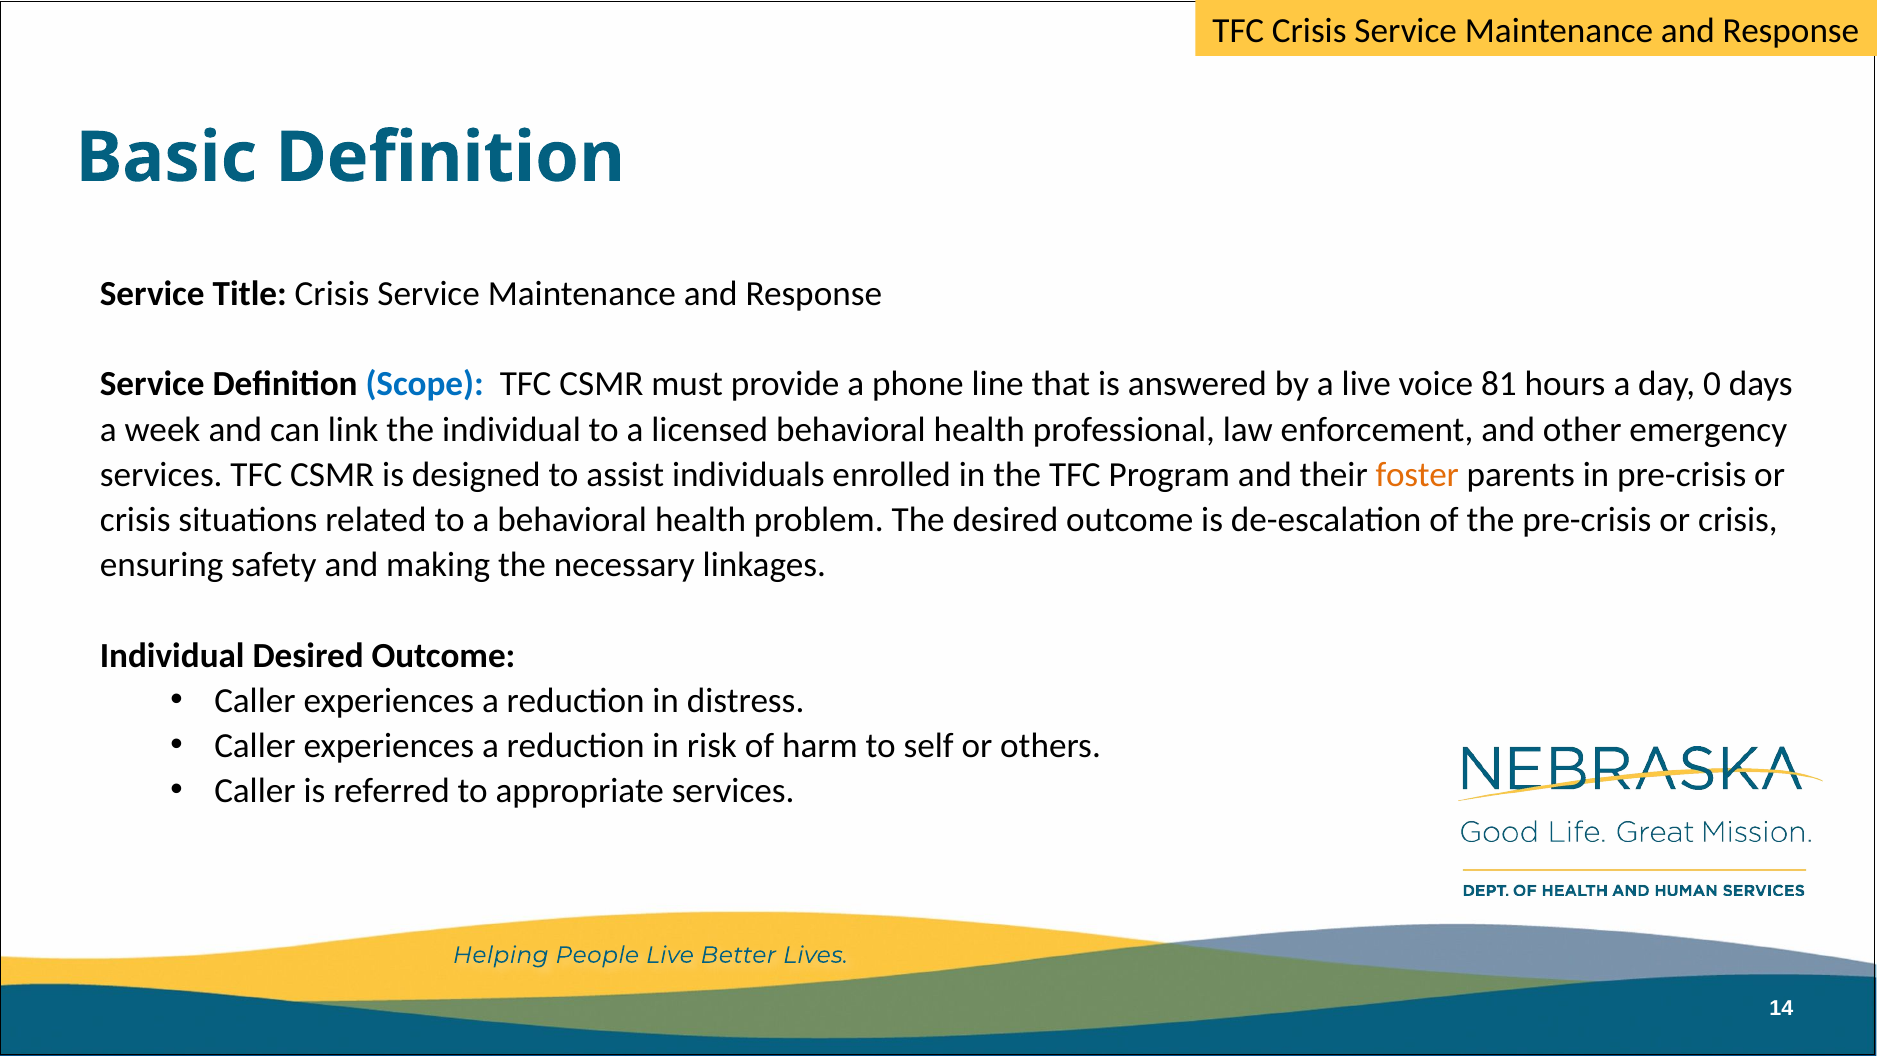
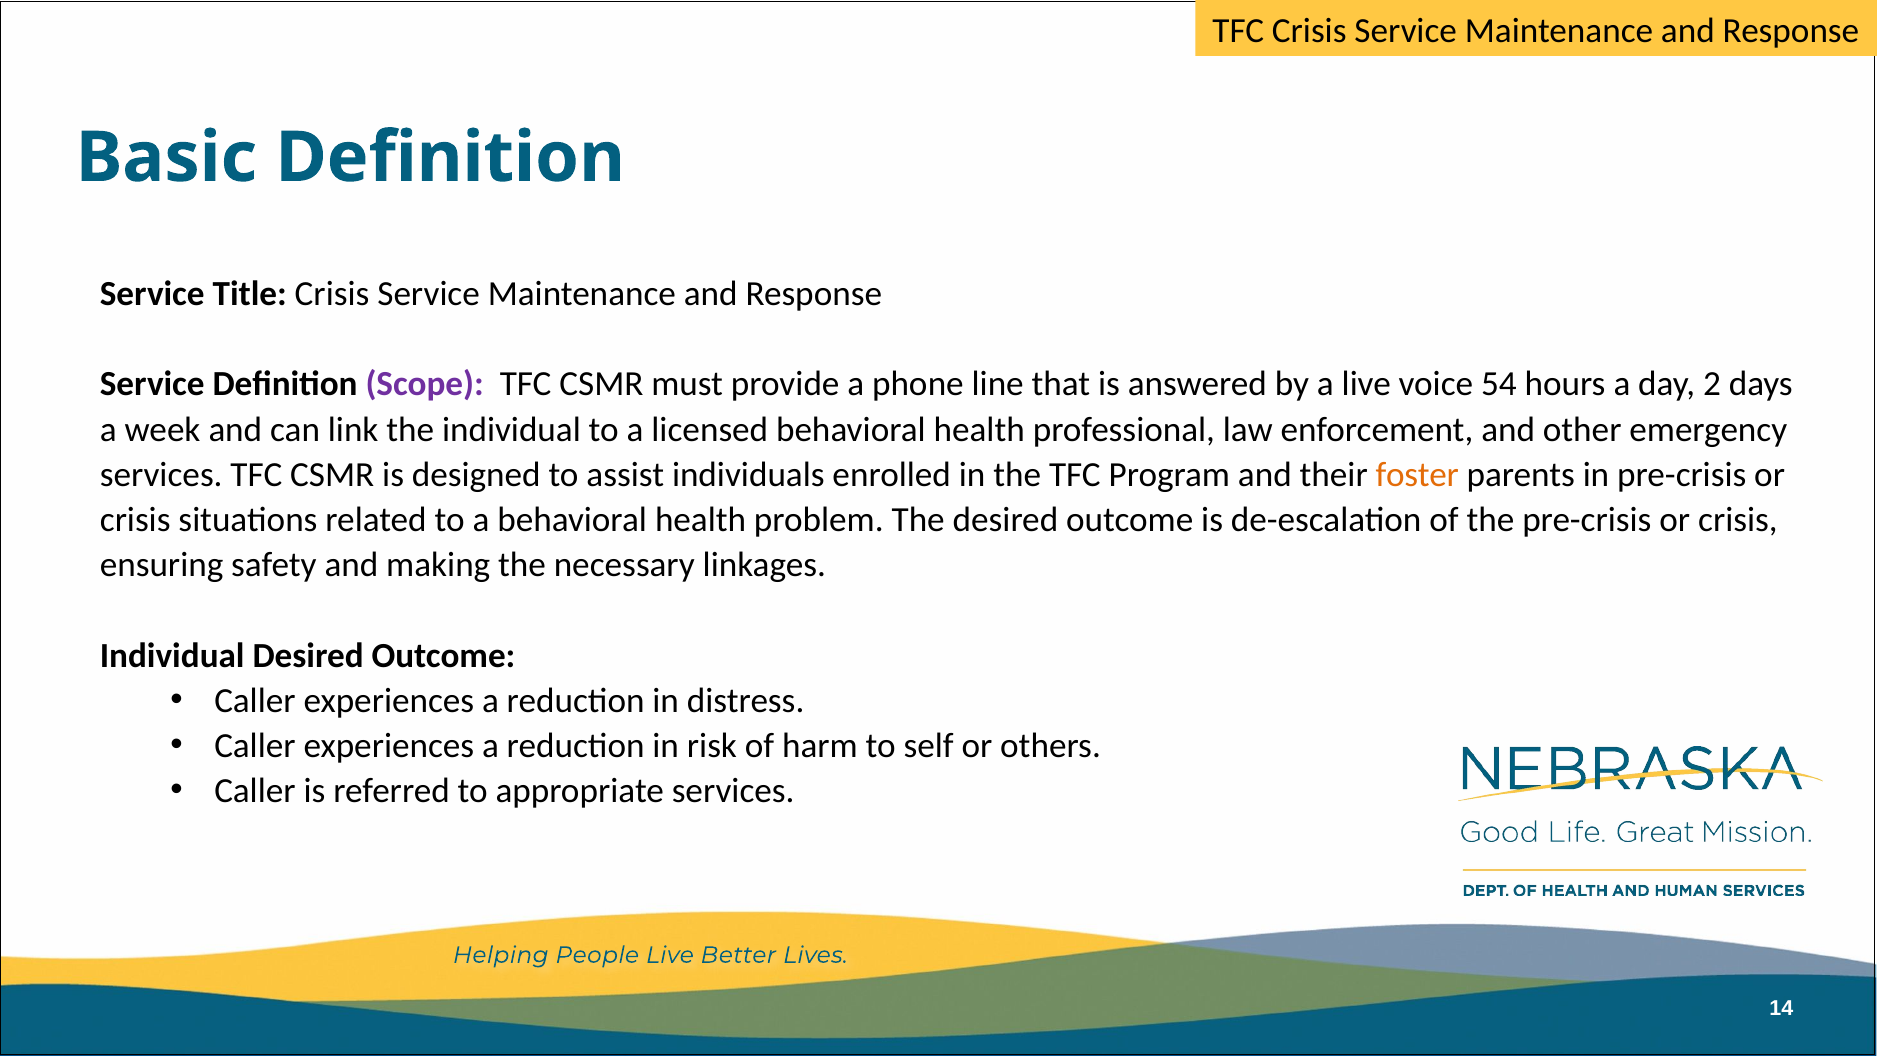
Scope colour: blue -> purple
81: 81 -> 54
0: 0 -> 2
